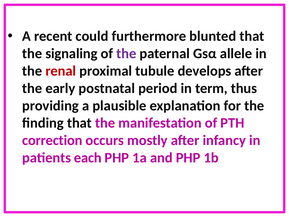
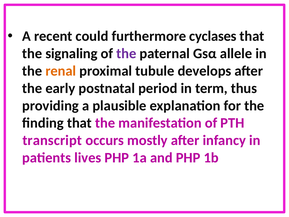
blunted: blunted -> cyclases
renal colour: red -> orange
correction: correction -> transcript
each: each -> lives
